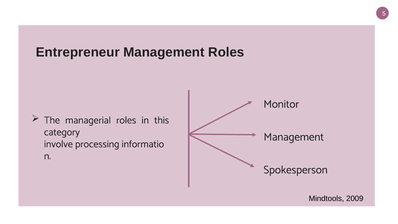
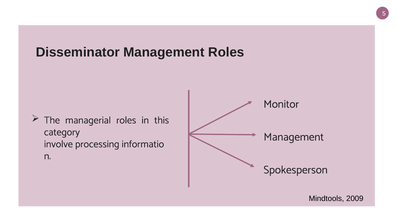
Entrepreneur: Entrepreneur -> Disseminator
